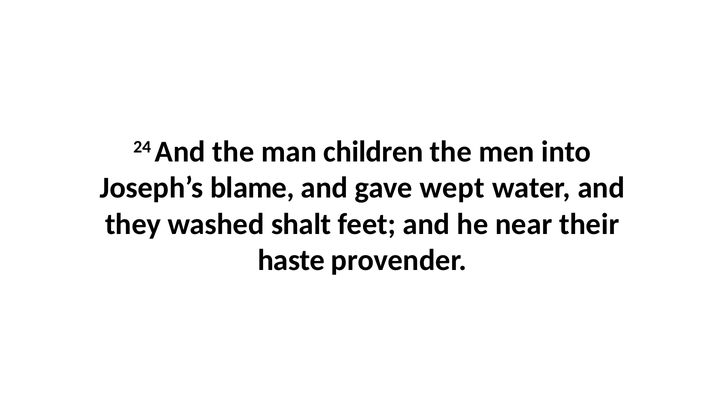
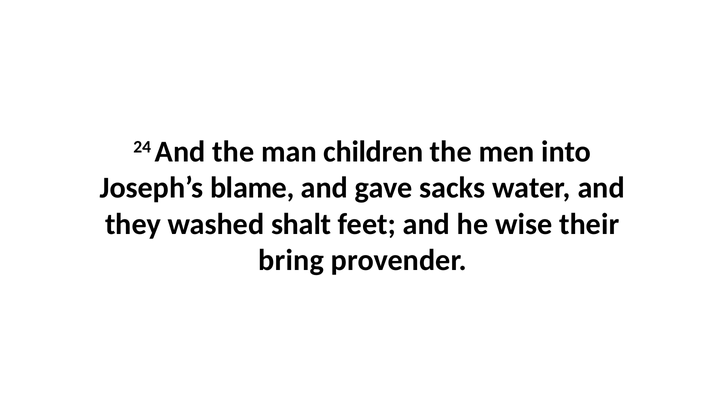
wept: wept -> sacks
near: near -> wise
haste: haste -> bring
